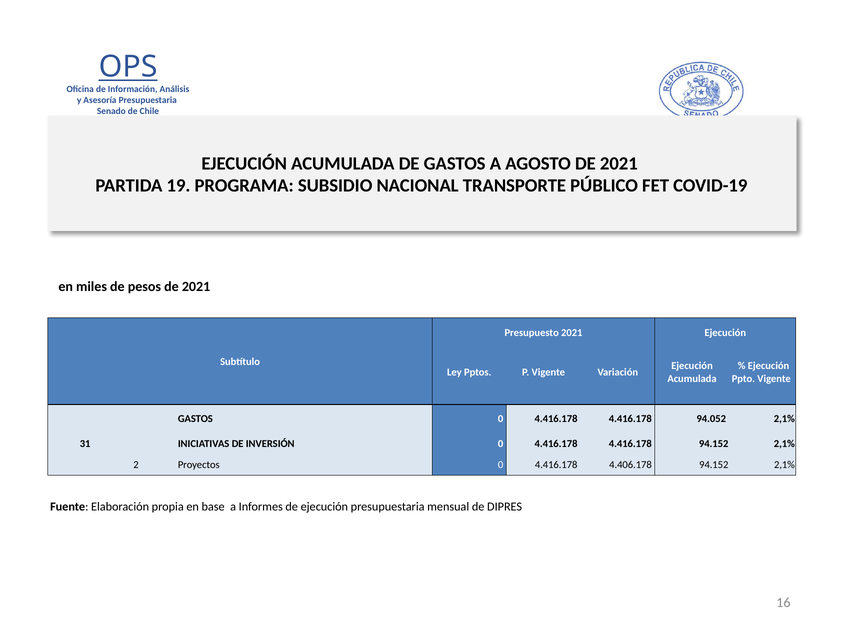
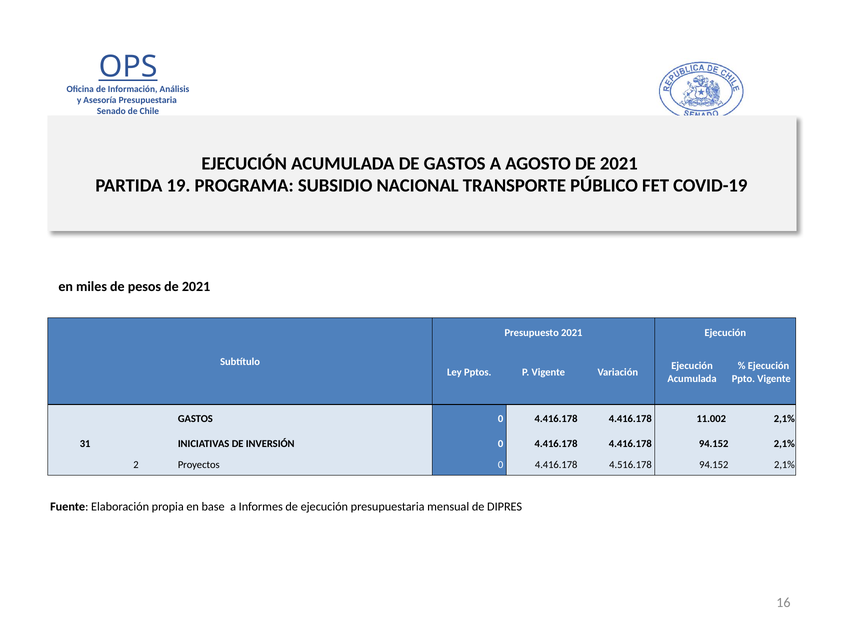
94.052: 94.052 -> 11.002
4.406.178: 4.406.178 -> 4.516.178
